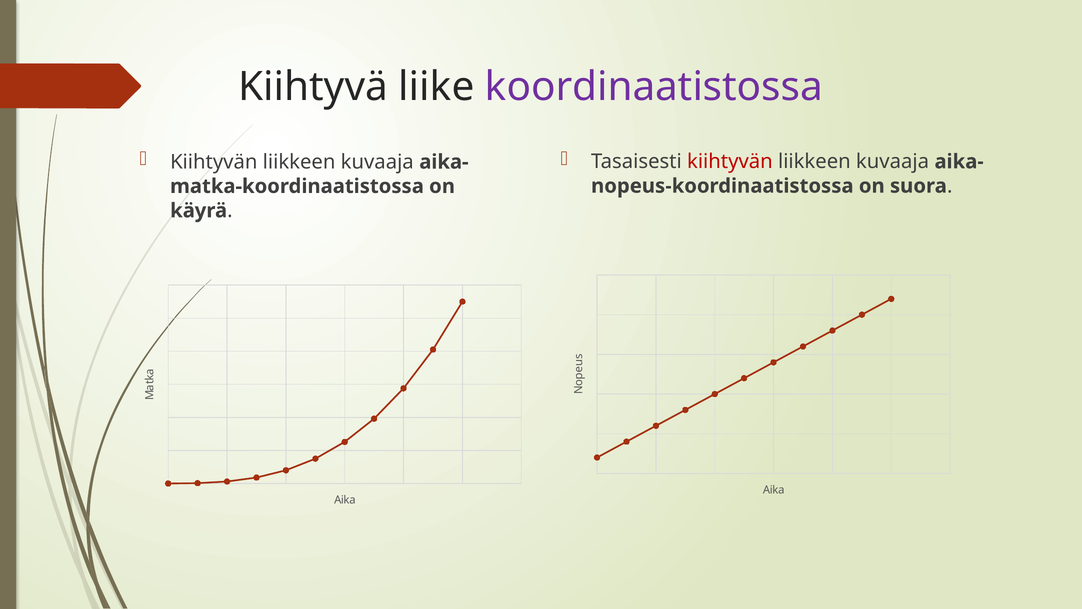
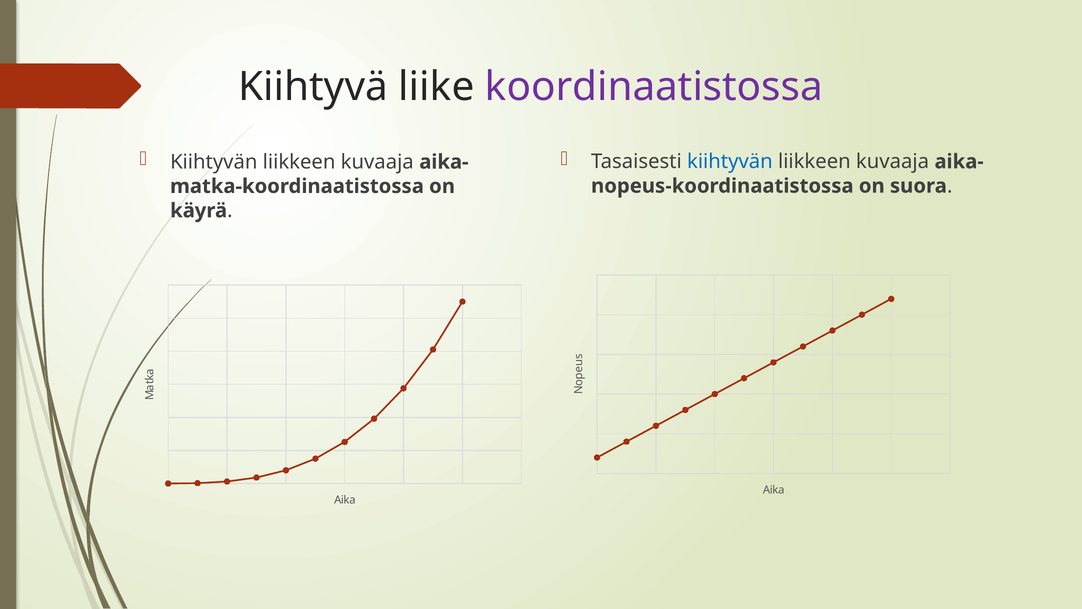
kiihtyvän at (730, 162) colour: red -> blue
